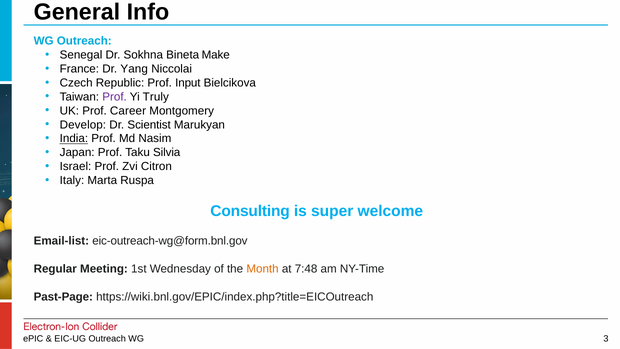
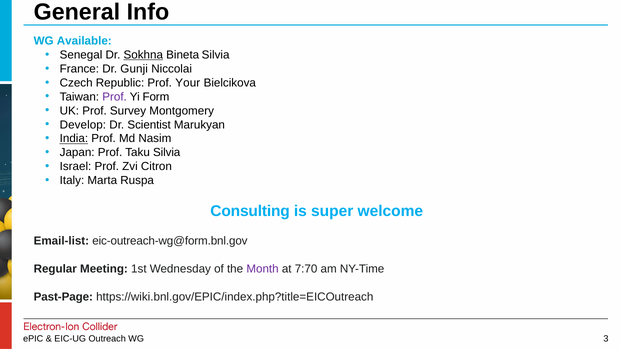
WG Outreach: Outreach -> Available
Sokhna underline: none -> present
Bineta Make: Make -> Silvia
Yang: Yang -> Gunji
Input: Input -> Your
Truly: Truly -> Form
Career: Career -> Survey
Month colour: orange -> purple
7:48: 7:48 -> 7:70
